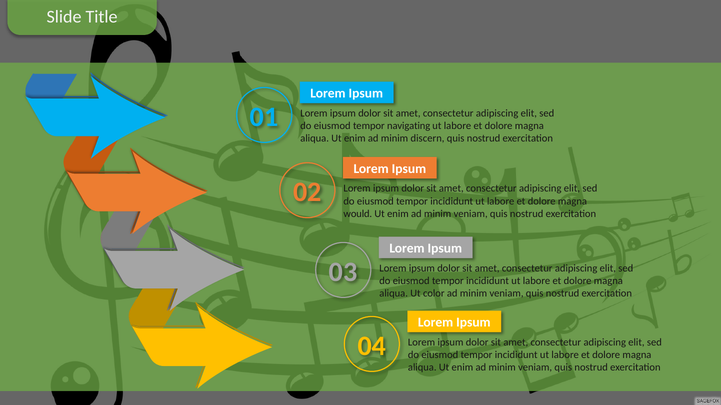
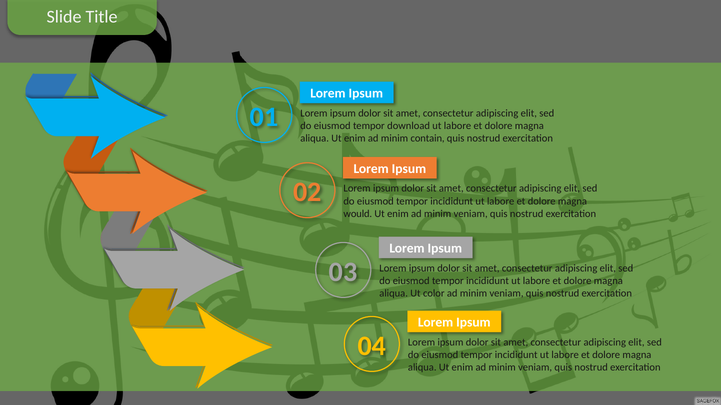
navigating: navigating -> download
discern: discern -> contain
